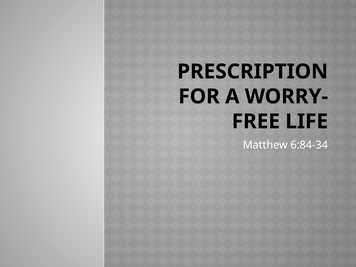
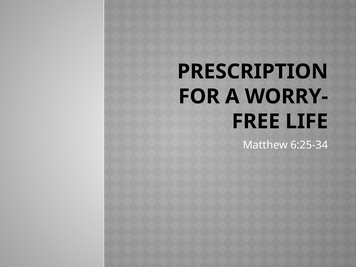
6:84-34: 6:84-34 -> 6:25-34
